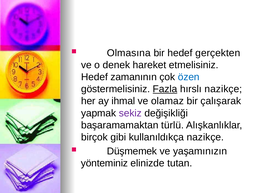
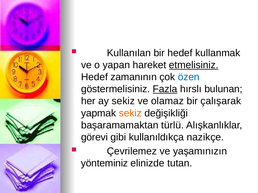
Olmasına: Olmasına -> Kullanılan
gerçekten: gerçekten -> kullanmak
denek: denek -> yapan
etmelisiniz underline: none -> present
hırslı nazikçe: nazikçe -> bulunan
ay ihmal: ihmal -> sekiz
sekiz at (130, 113) colour: purple -> orange
birçok: birçok -> görevi
Düşmemek: Düşmemek -> Çevrilemez
